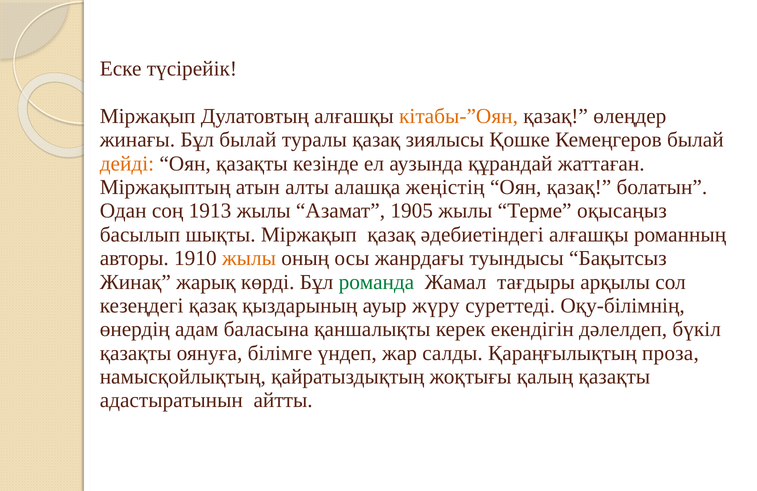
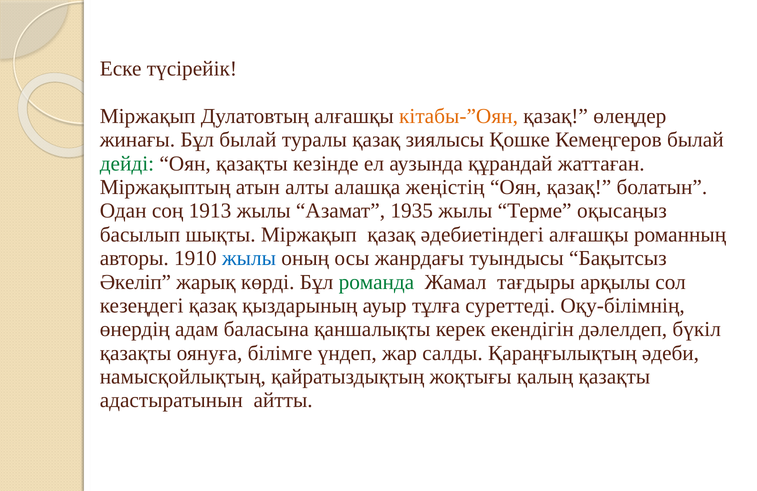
дейді colour: orange -> green
1905: 1905 -> 1935
жылы at (249, 258) colour: orange -> blue
Жинақ: Жинақ -> Әкеліп
жүру: жүру -> тұлға
проза: проза -> әдеби
